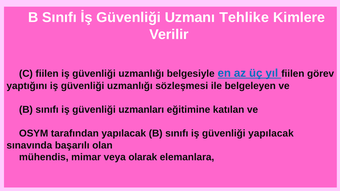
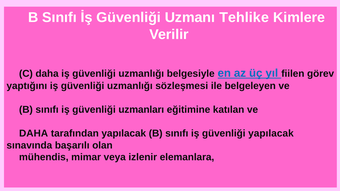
C fiilen: fiilen -> daha
OSYM at (34, 134): OSYM -> DAHA
olarak: olarak -> izlenir
